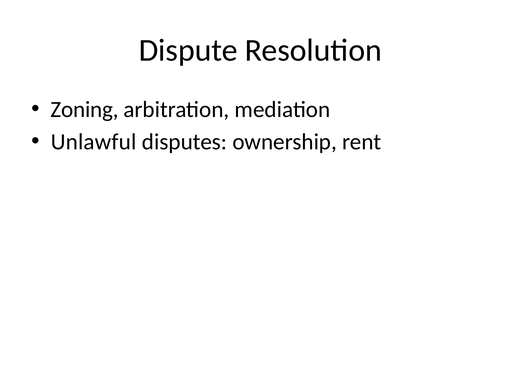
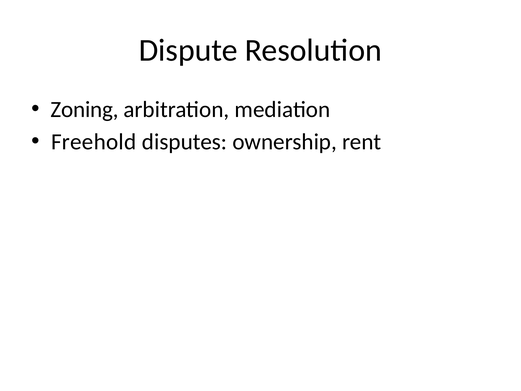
Unlawful: Unlawful -> Freehold
